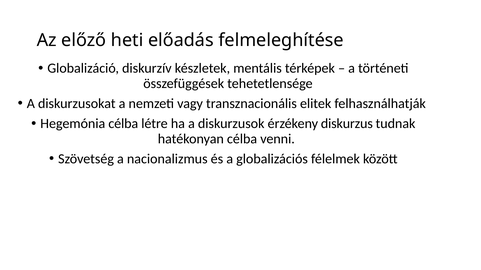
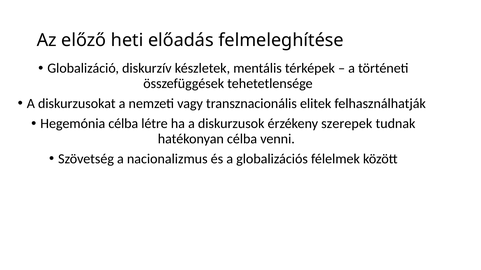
diskurzus: diskurzus -> szerepek
